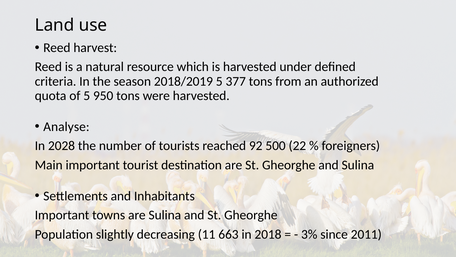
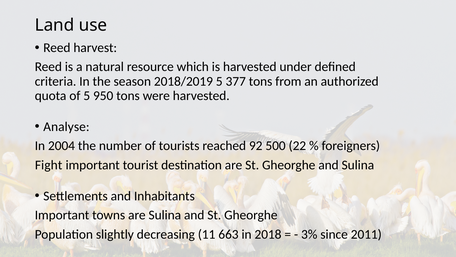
2028: 2028 -> 2004
Main: Main -> Fight
